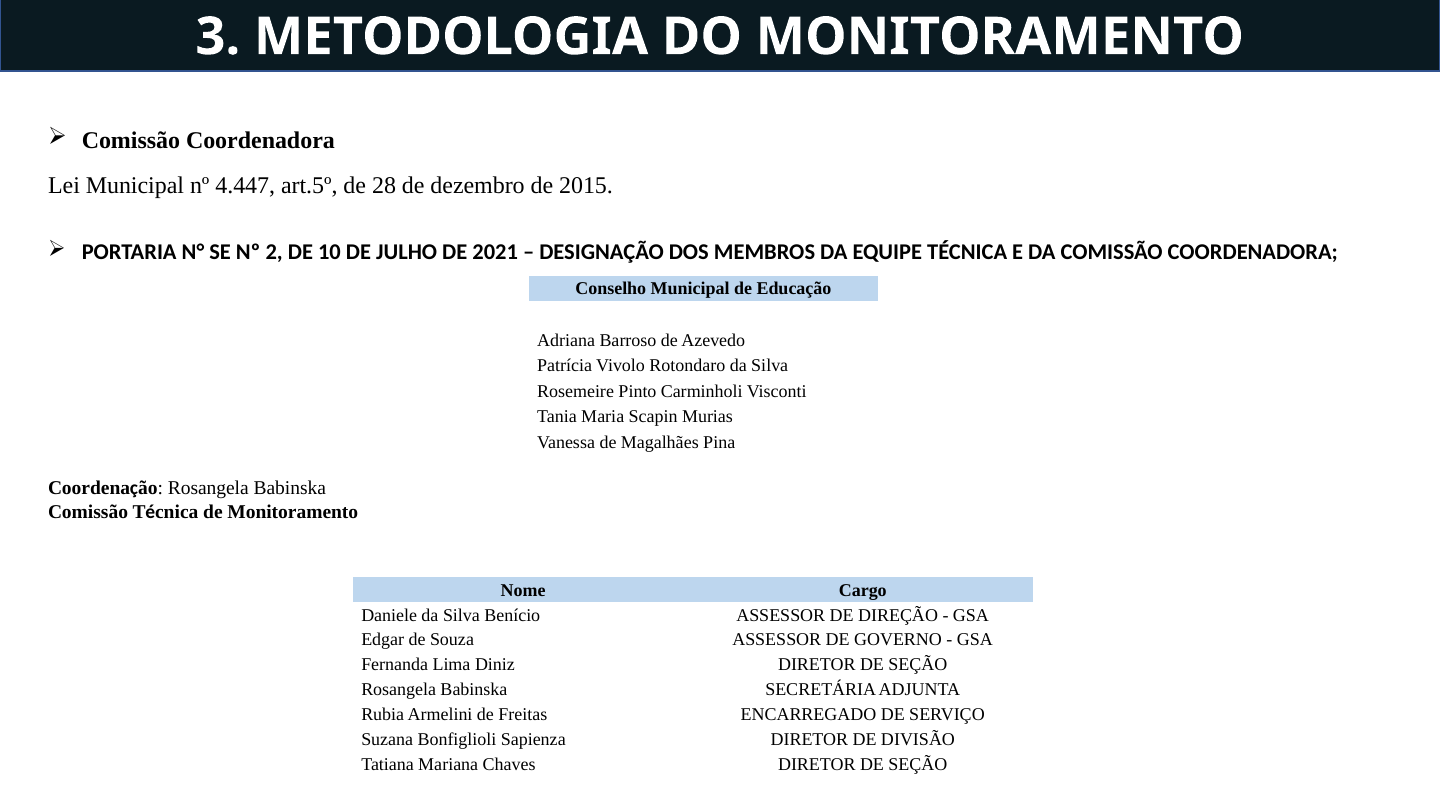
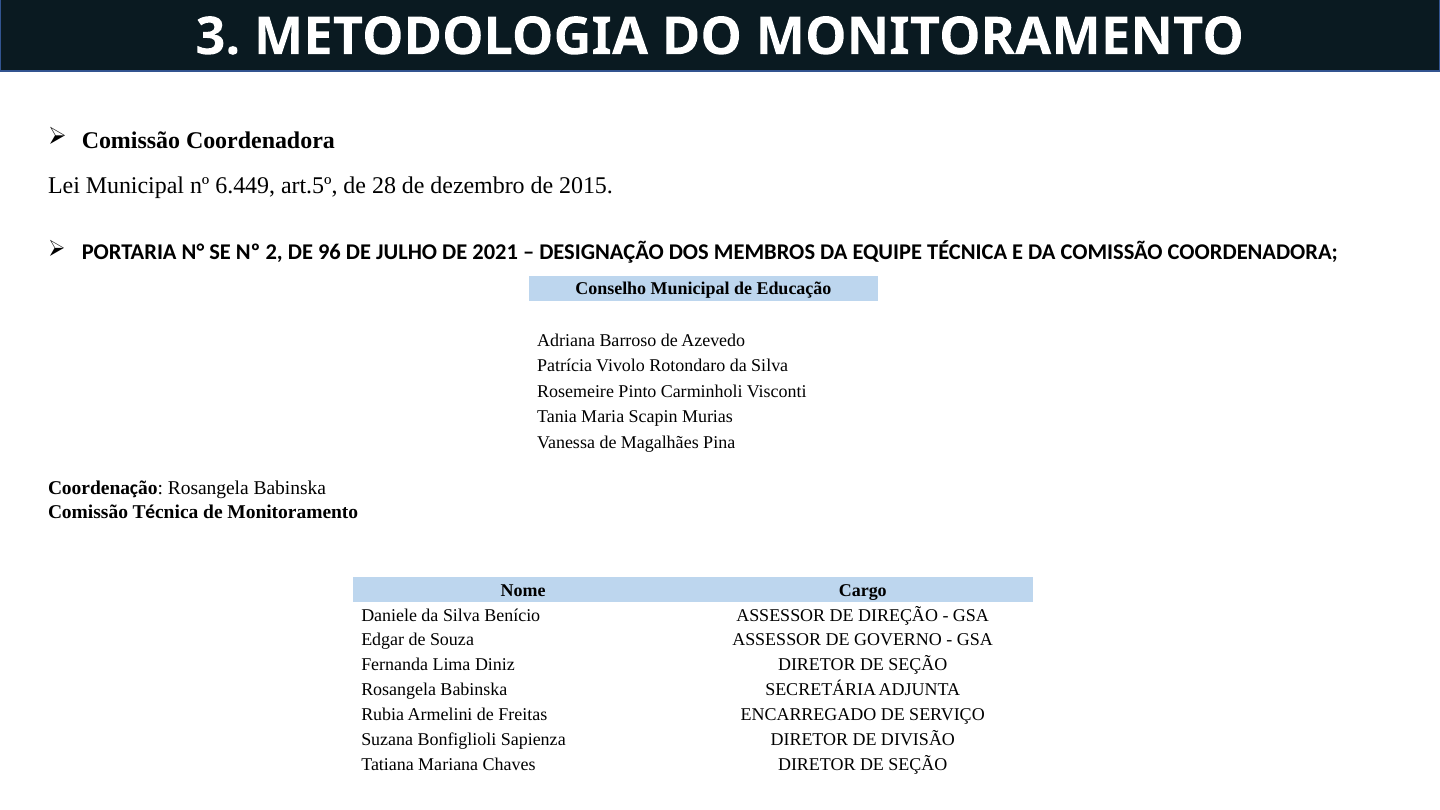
4.447: 4.447 -> 6.449
10: 10 -> 96
